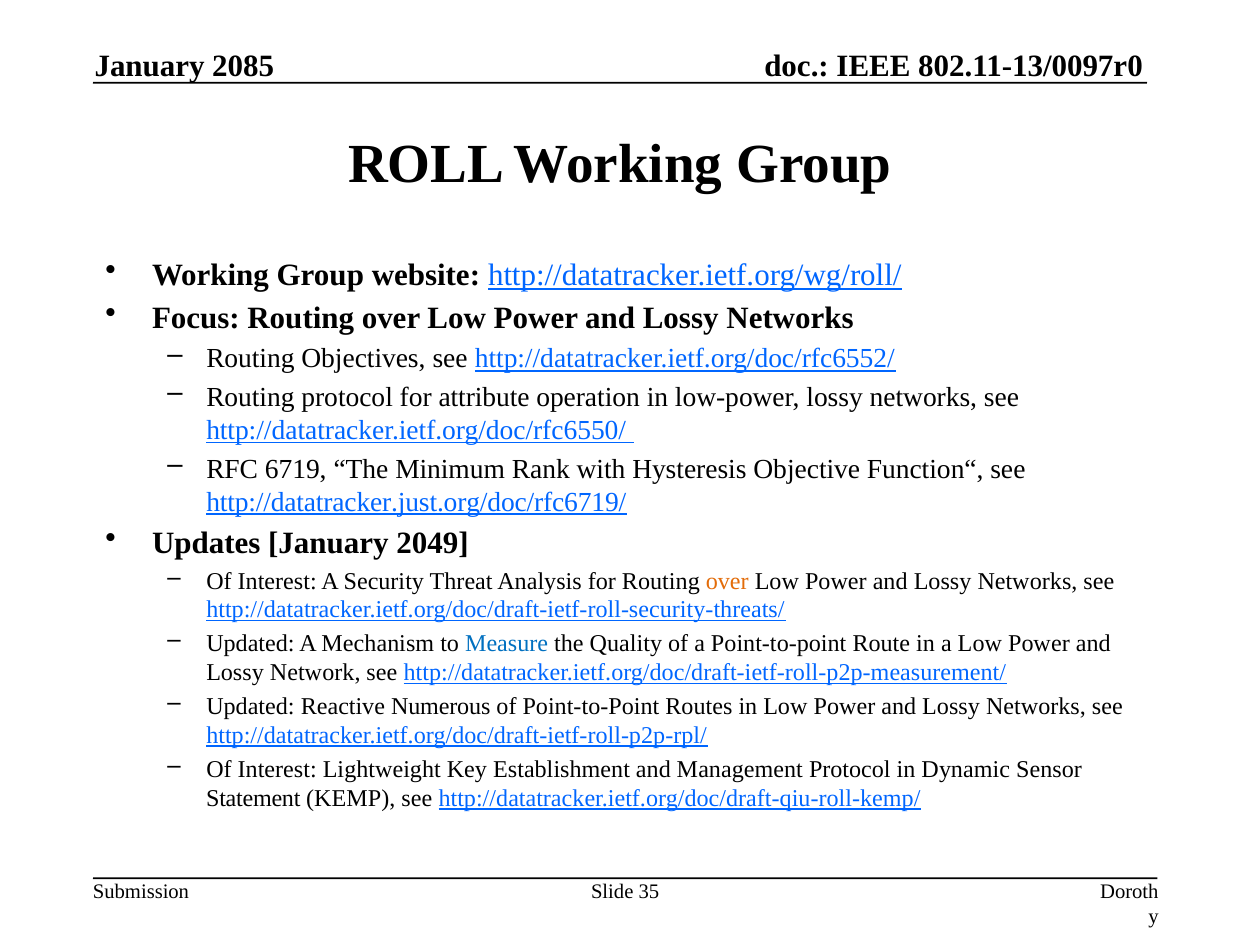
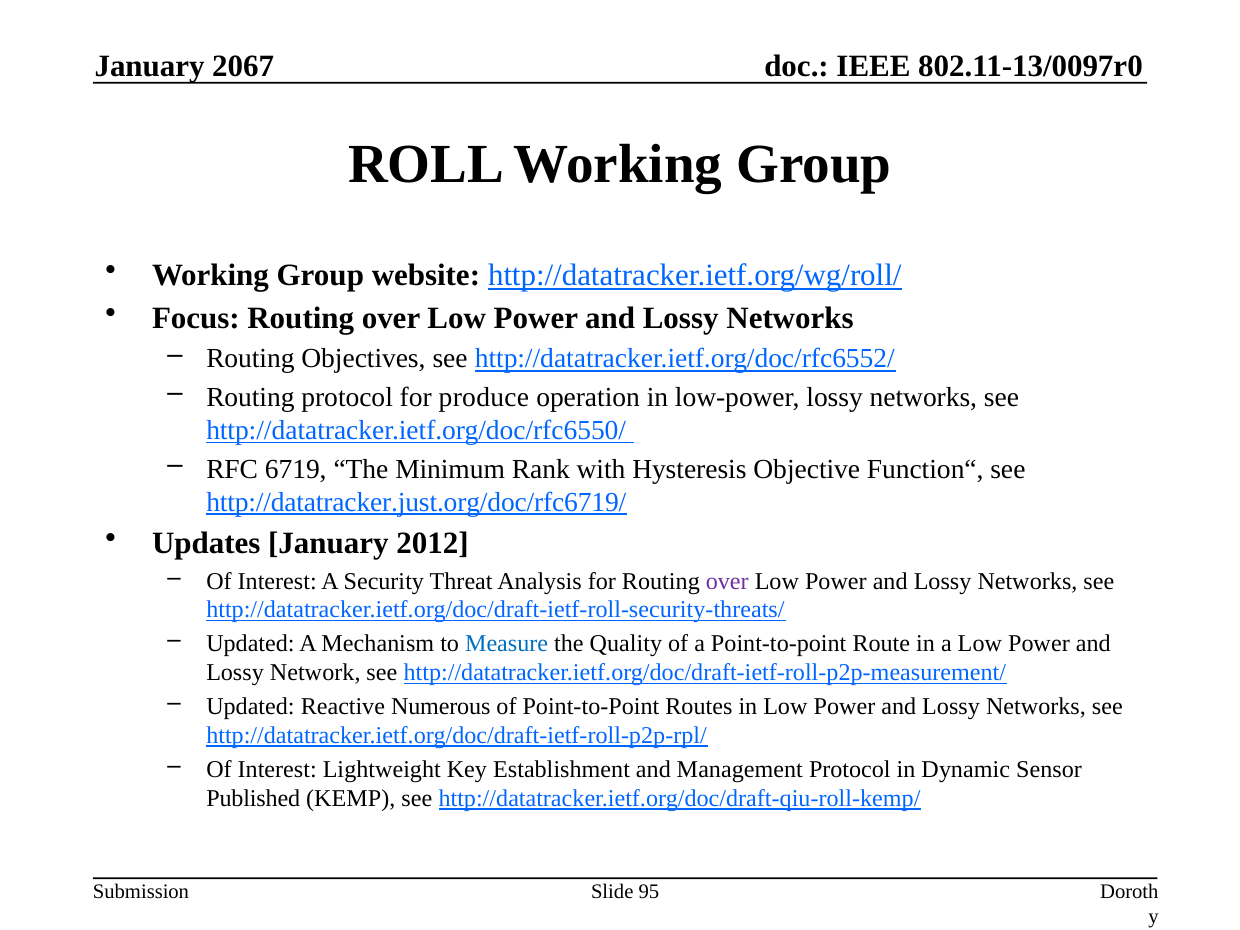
2085: 2085 -> 2067
attribute: attribute -> produce
2049: 2049 -> 2012
over at (727, 581) colour: orange -> purple
Statement: Statement -> Published
35: 35 -> 95
